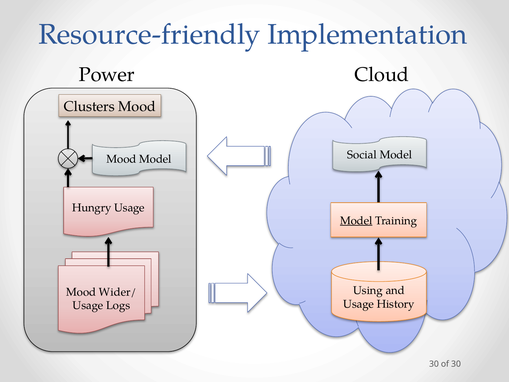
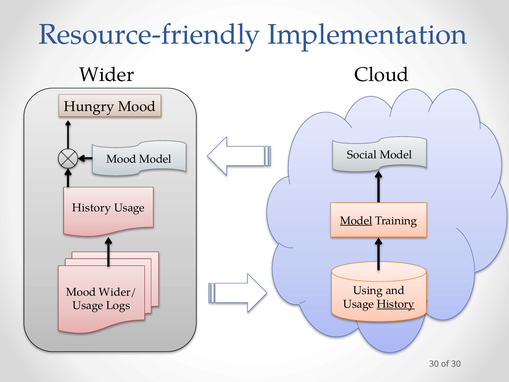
Power: Power -> Wider
Clusters: Clusters -> Hungry
Hungry at (92, 208): Hungry -> History
History at (396, 304) underline: none -> present
